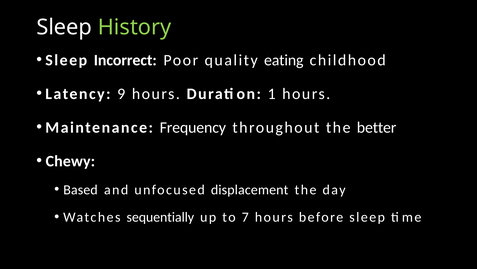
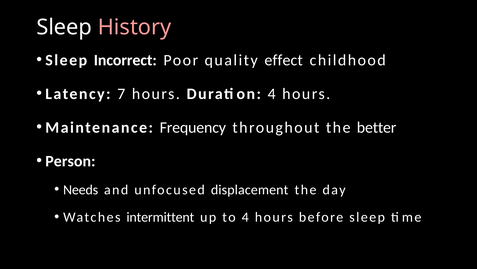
History colour: light green -> pink
eating: eating -> effect
9: 9 -> 7
Duration 1: 1 -> 4
Chewy: Chewy -> Person
Based: Based -> Needs
sequentially: sequentially -> intermittent
to 7: 7 -> 4
